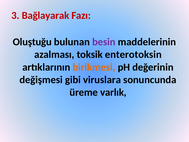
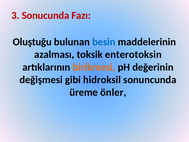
Bağlayarak: Bağlayarak -> Sonucunda
besin colour: purple -> blue
viruslara: viruslara -> hidroksil
varlık: varlık -> önler
